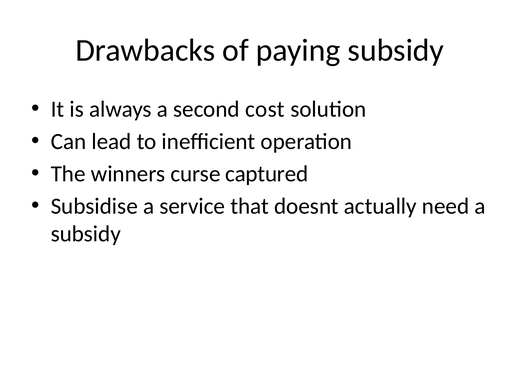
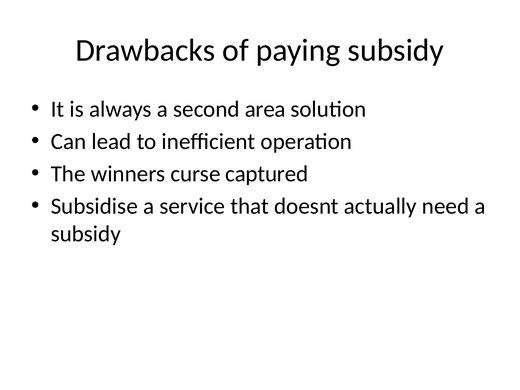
cost: cost -> area
